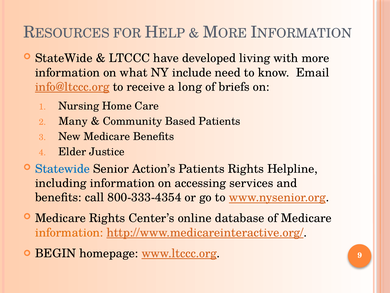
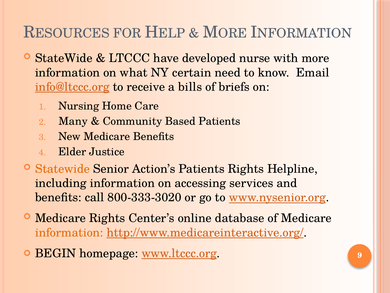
living: living -> nurse
include: include -> certain
long: long -> bills
Statewide at (62, 169) colour: blue -> orange
800-333-4354: 800-333-4354 -> 800-333-3020
